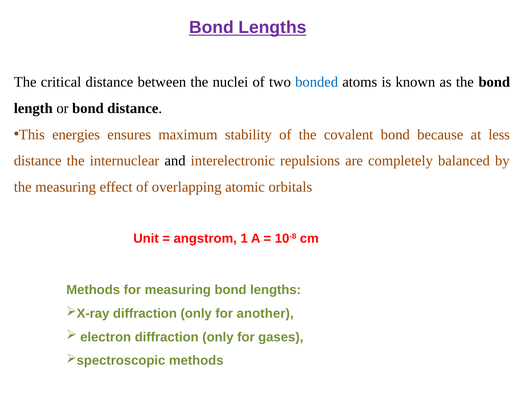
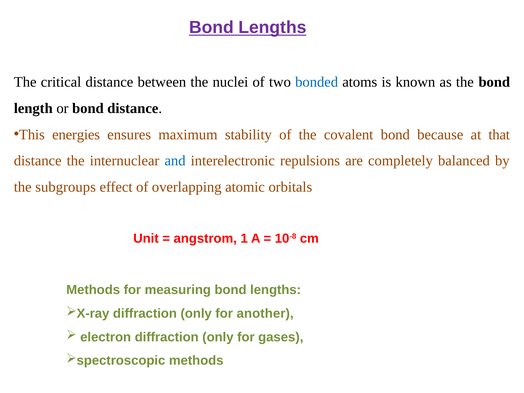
less: less -> that
and colour: black -> blue
the measuring: measuring -> subgroups
